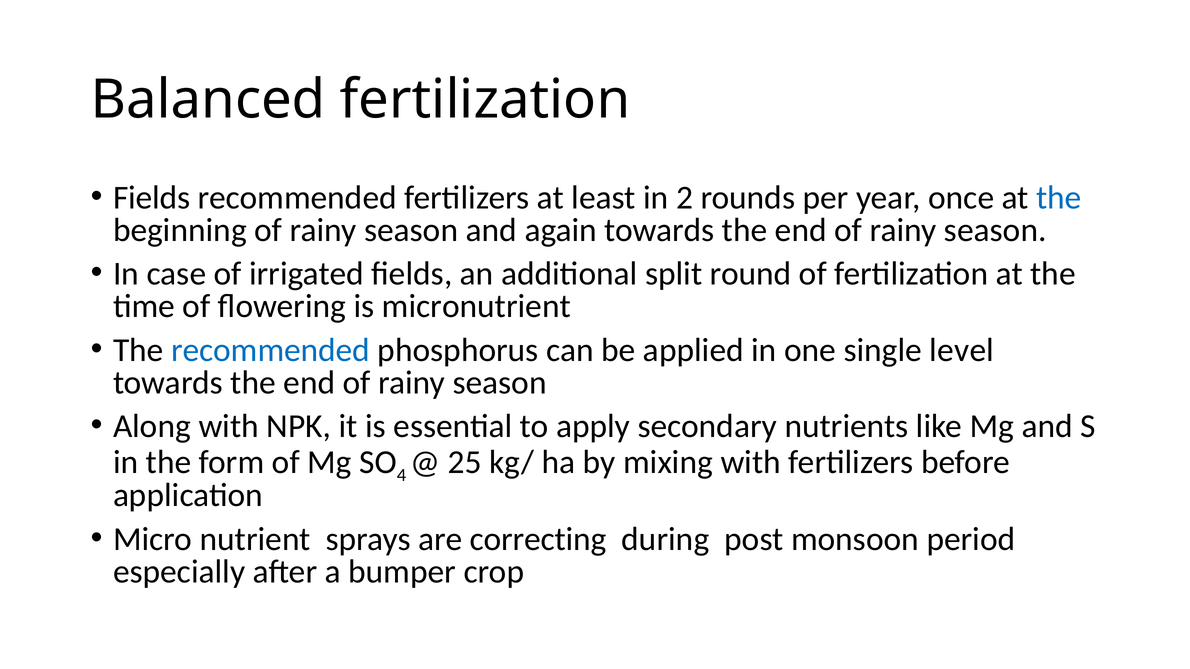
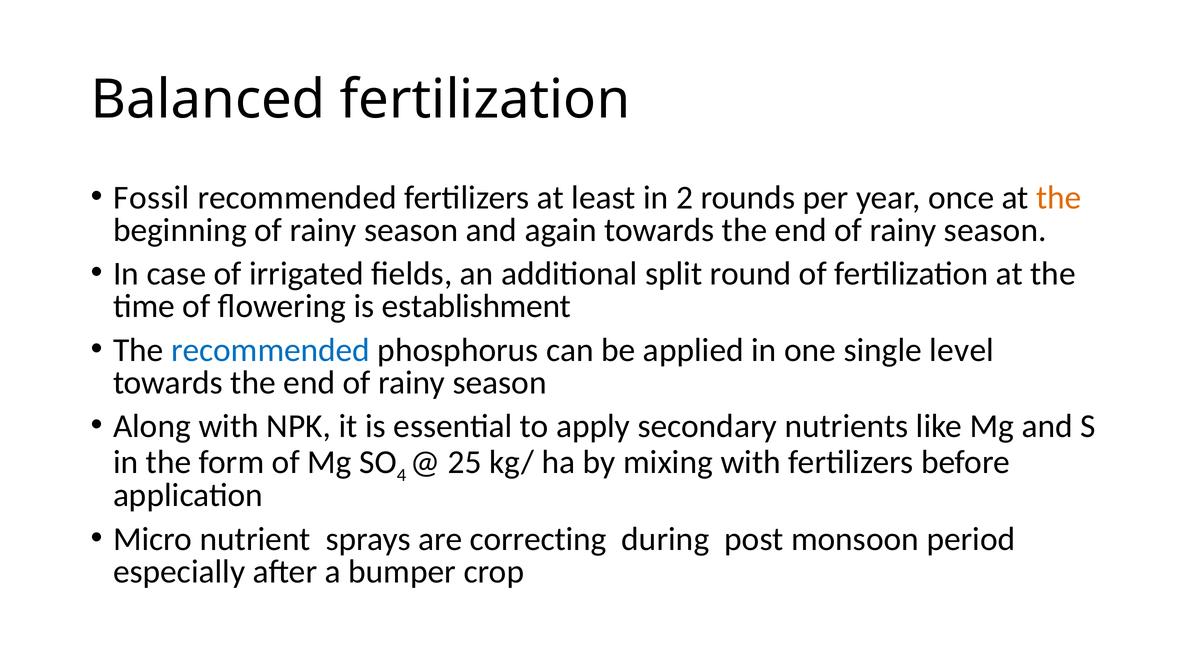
Fields at (152, 198): Fields -> Fossil
the at (1059, 198) colour: blue -> orange
micronutrient: micronutrient -> establishment
